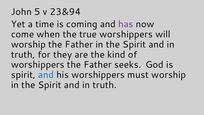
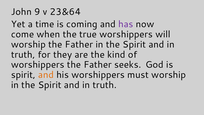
5: 5 -> 9
23&94: 23&94 -> 23&64
and at (46, 75) colour: blue -> orange
